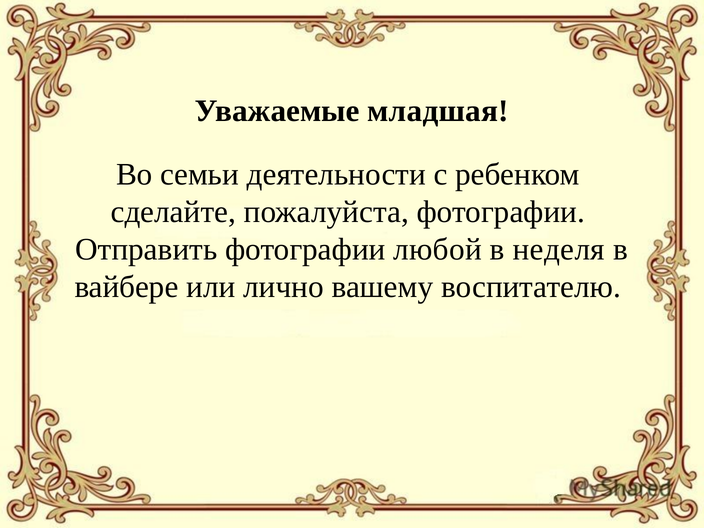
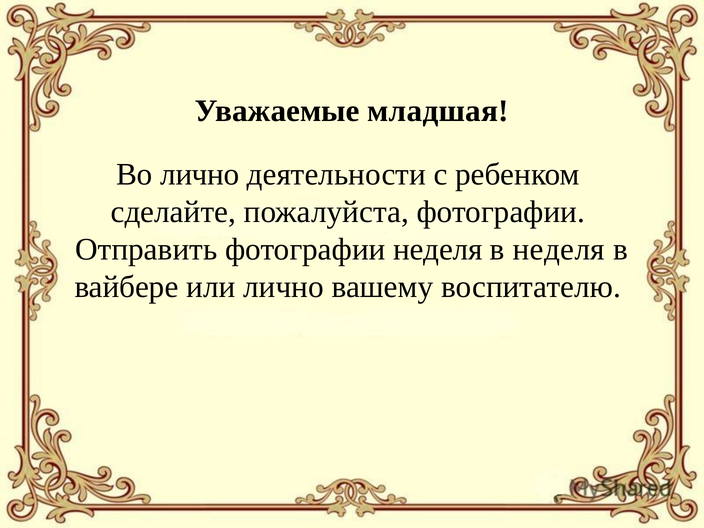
Во семьи: семьи -> лично
фотографии любой: любой -> неделя
